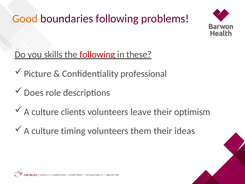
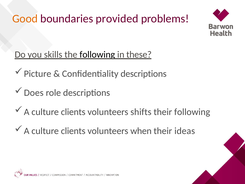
boundaries following: following -> provided
following at (97, 55) colour: red -> black
Confidentiality professional: professional -> descriptions
leave: leave -> shifts
their optimism: optimism -> following
timing at (73, 131): timing -> clients
them: them -> when
